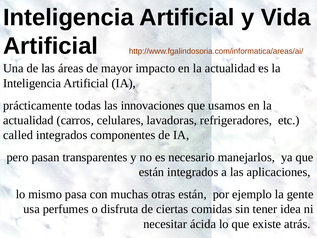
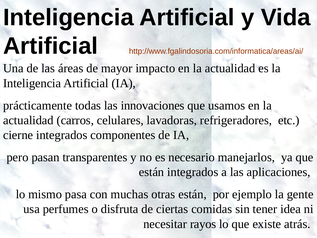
called: called -> cierne
ácida: ácida -> rayos
